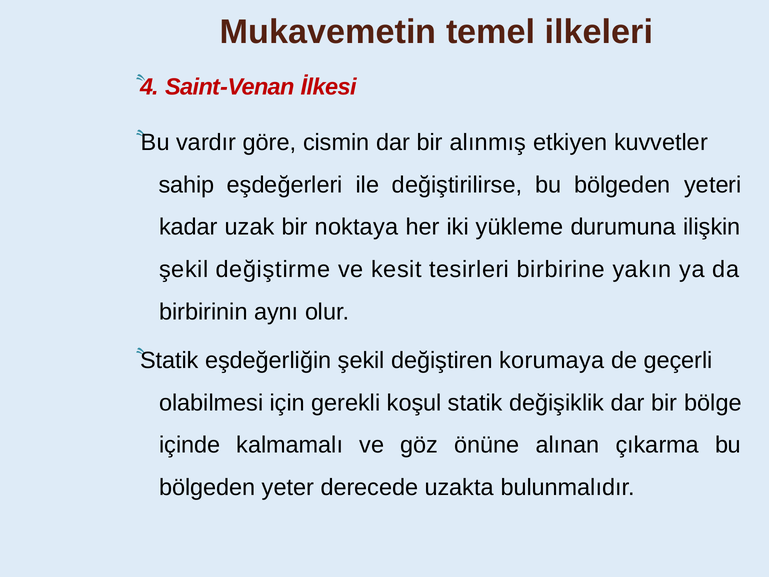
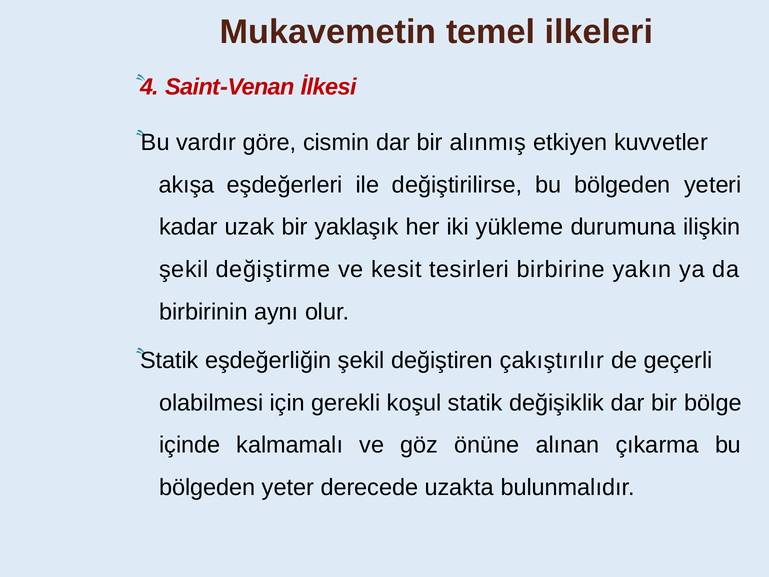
sahip: sahip -> akışa
noktaya: noktaya -> yaklaşık
korumaya: korumaya -> çakıştırılır
